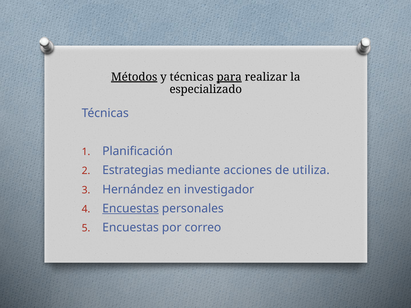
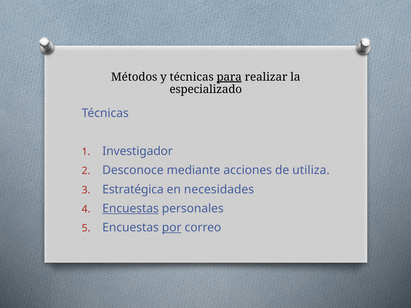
Métodos underline: present -> none
Planificación: Planificación -> Investigador
Estrategias: Estrategias -> Desconoce
Hernández: Hernández -> Estratégica
investigador: investigador -> necesidades
por underline: none -> present
